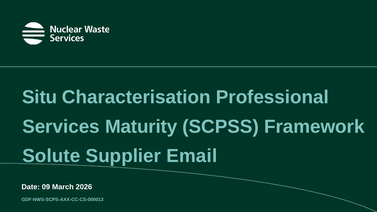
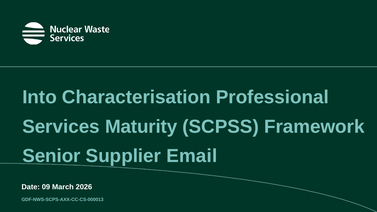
Situ: Situ -> Into
Solute: Solute -> Senior
